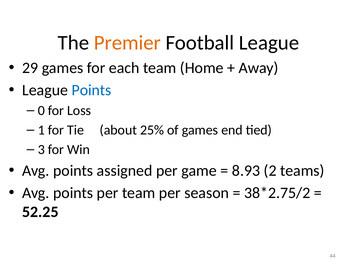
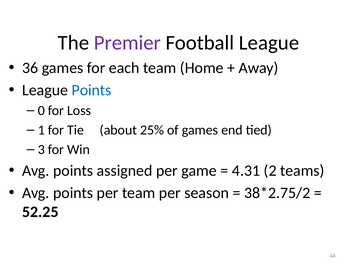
Premier colour: orange -> purple
29: 29 -> 36
8.93: 8.93 -> 4.31
